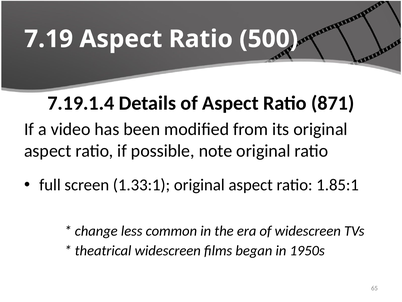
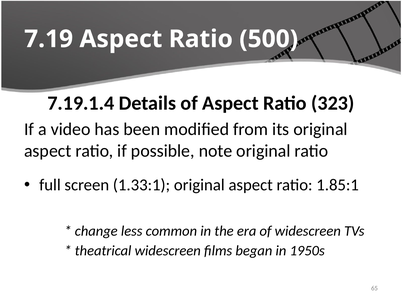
871: 871 -> 323
